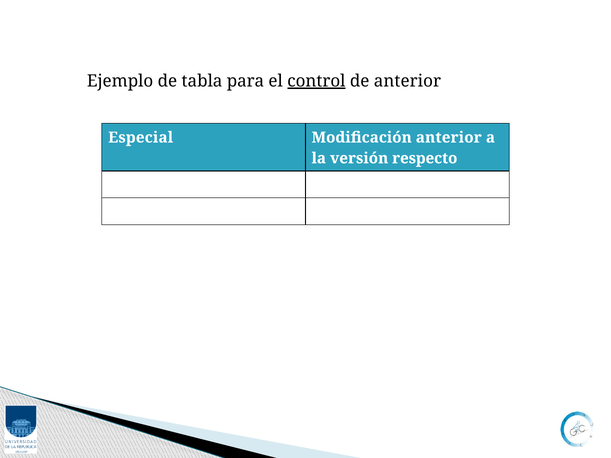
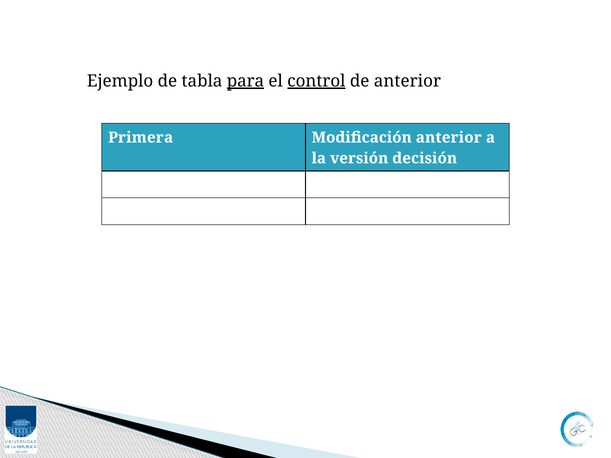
para underline: none -> present
Especial: Especial -> Primera
respecto: respecto -> decisión
